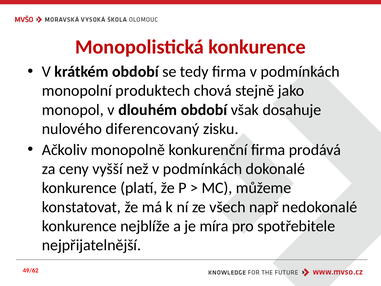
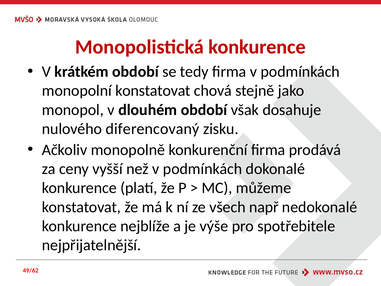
monopolní produktech: produktech -> konstatovat
míra: míra -> výše
